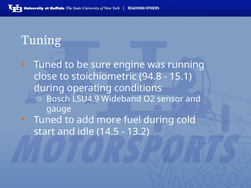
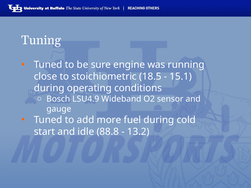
94.8: 94.8 -> 18.5
14.5: 14.5 -> 88.8
